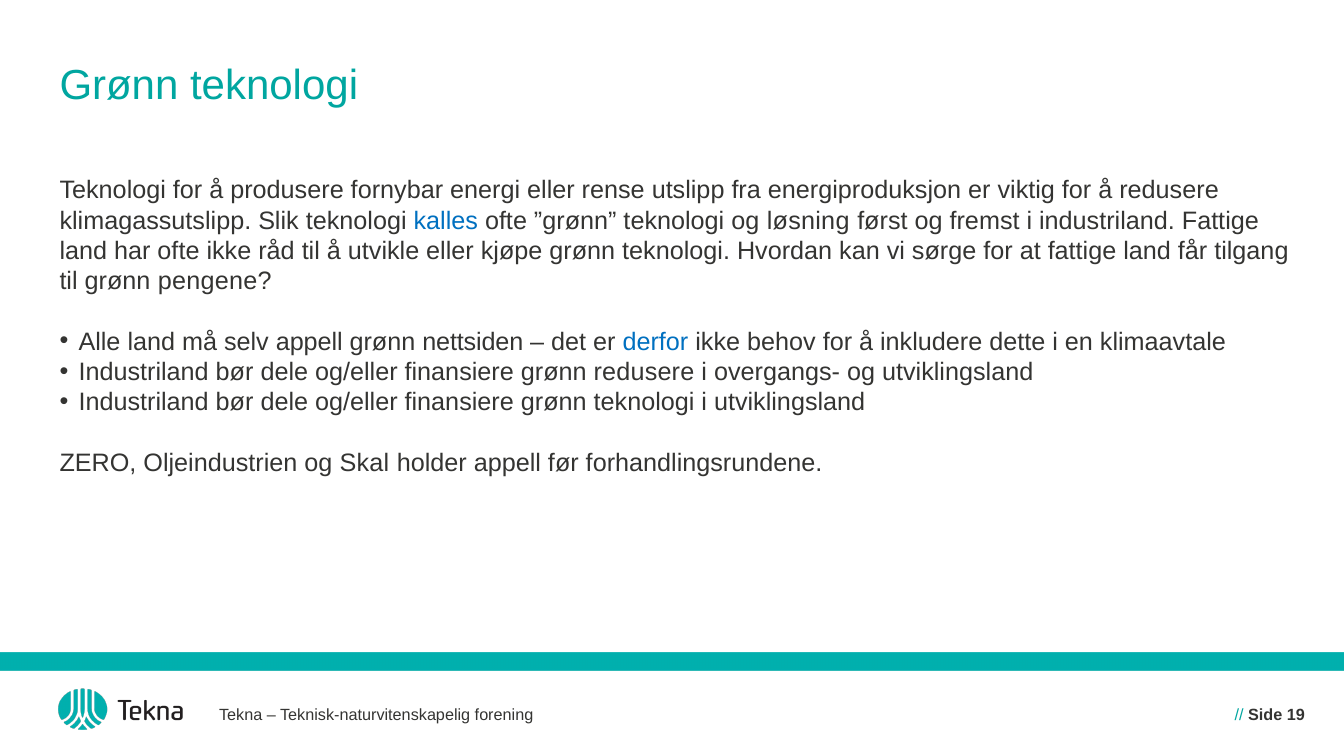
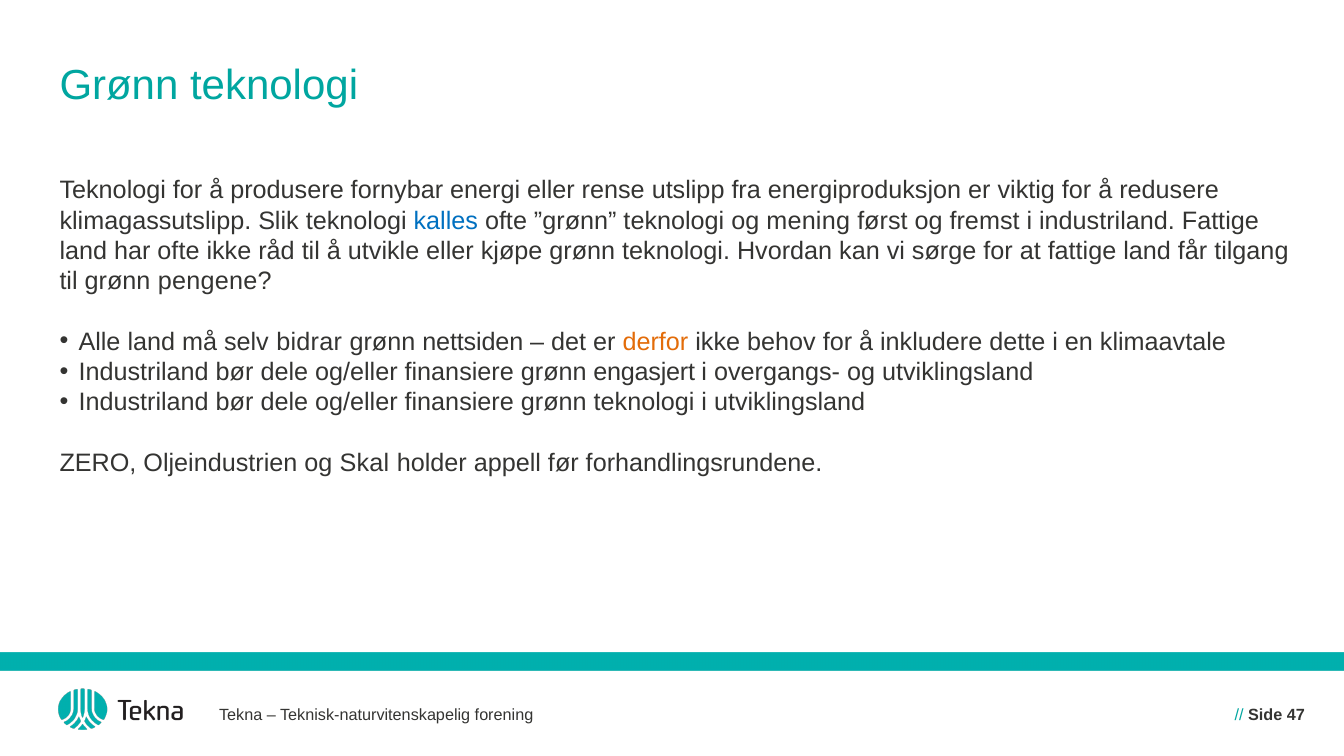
løsning: løsning -> mening
selv appell: appell -> bidrar
derfor colour: blue -> orange
grønn redusere: redusere -> engasjert
19: 19 -> 47
